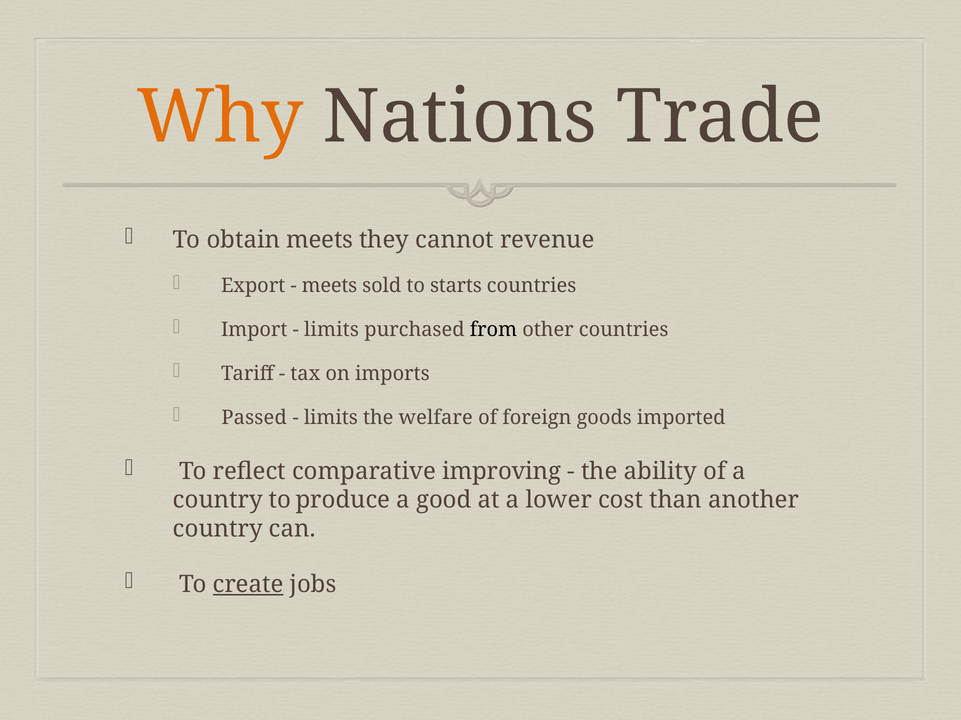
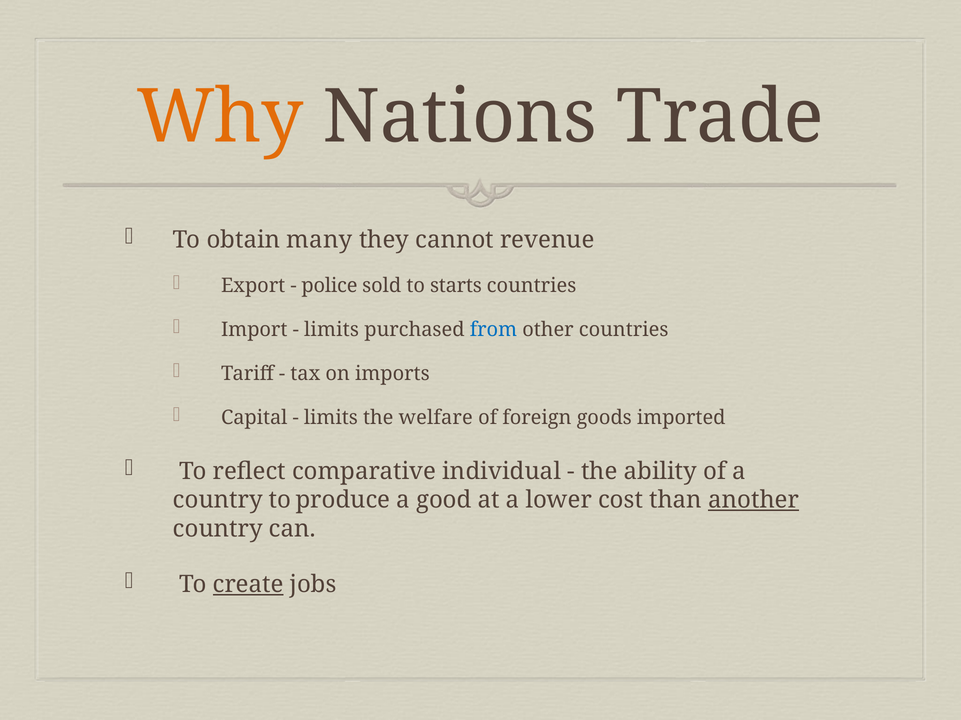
obtain meets: meets -> many
meets at (329, 286): meets -> police
from colour: black -> blue
Passed: Passed -> Capital
improving: improving -> individual
another underline: none -> present
